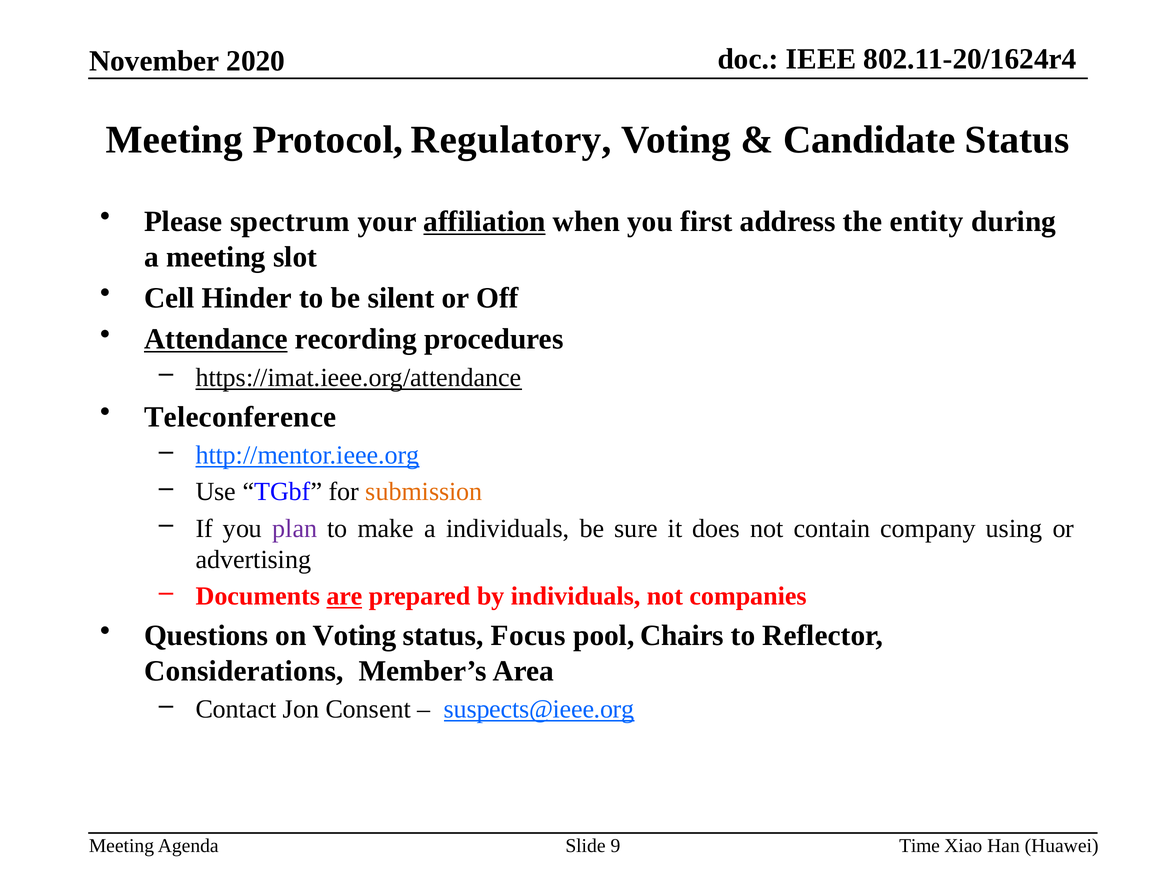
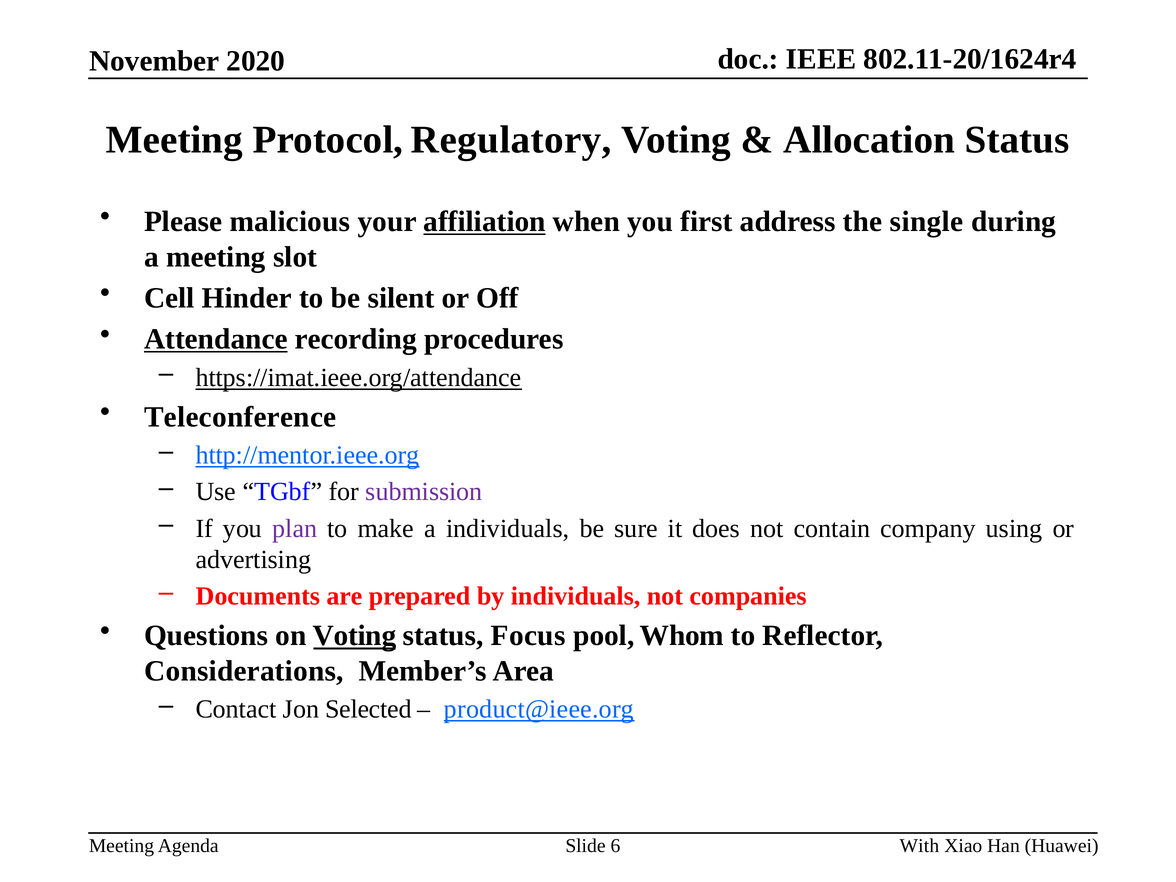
Candidate: Candidate -> Allocation
spectrum: spectrum -> malicious
entity: entity -> single
submission colour: orange -> purple
are underline: present -> none
Voting at (355, 636) underline: none -> present
Chairs: Chairs -> Whom
Consent: Consent -> Selected
suspects@ieee.org: suspects@ieee.org -> product@ieee.org
9: 9 -> 6
Time: Time -> With
